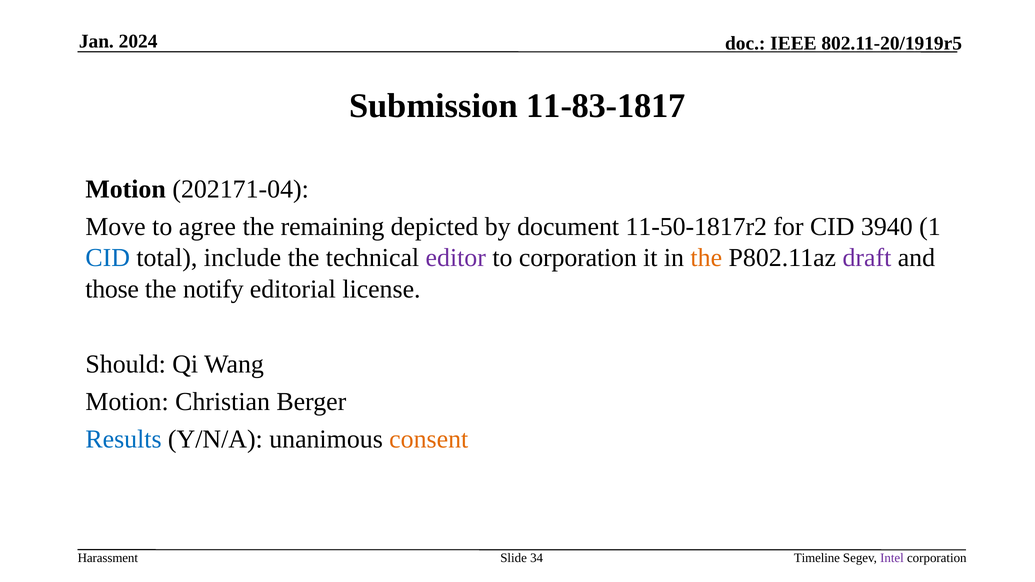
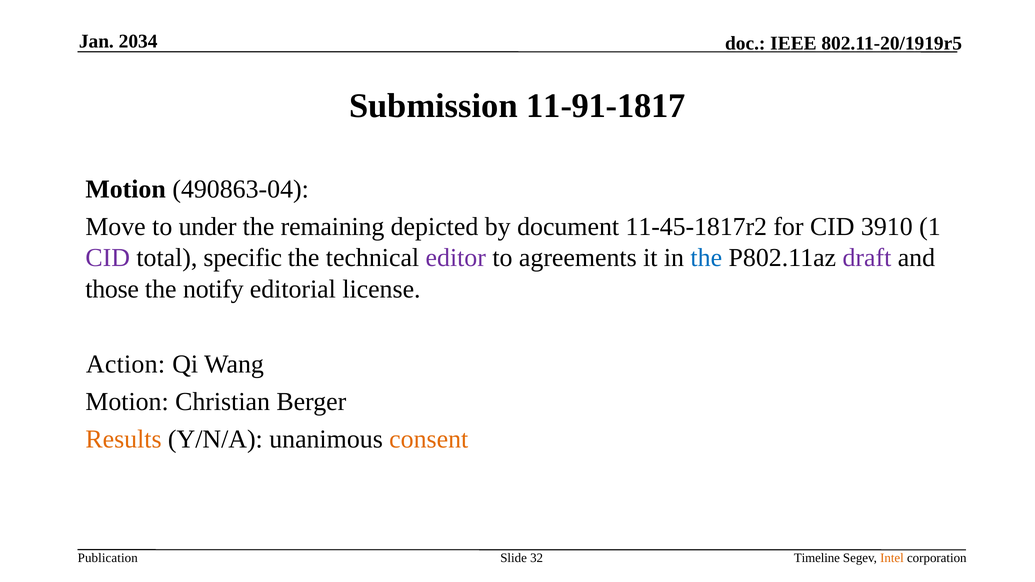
2024: 2024 -> 2034
11-83-1817: 11-83-1817 -> 11-91-1817
202171-04: 202171-04 -> 490863-04
agree: agree -> under
11-50-1817r2: 11-50-1817r2 -> 11-45-1817r2
3940: 3940 -> 3910
CID at (108, 258) colour: blue -> purple
include: include -> specific
to corporation: corporation -> agreements
the at (706, 258) colour: orange -> blue
Should: Should -> Action
Results colour: blue -> orange
Harassment: Harassment -> Publication
34: 34 -> 32
Intel colour: purple -> orange
